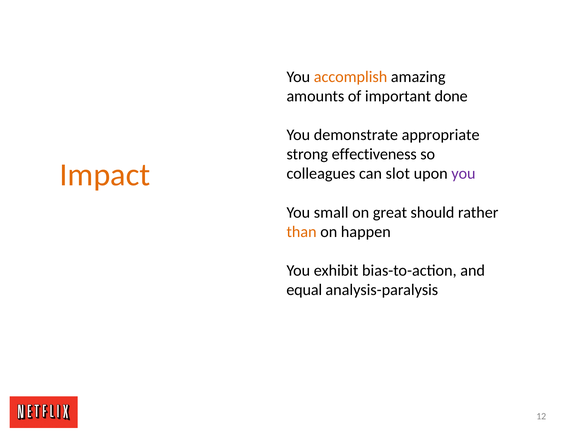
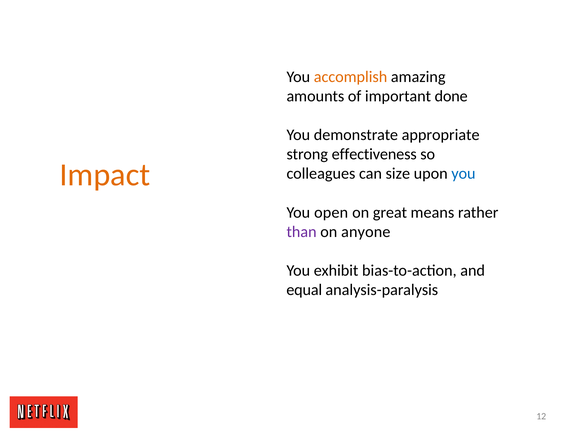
slot: slot -> size
you at (463, 174) colour: purple -> blue
small: small -> open
should: should -> means
than colour: orange -> purple
happen: happen -> anyone
